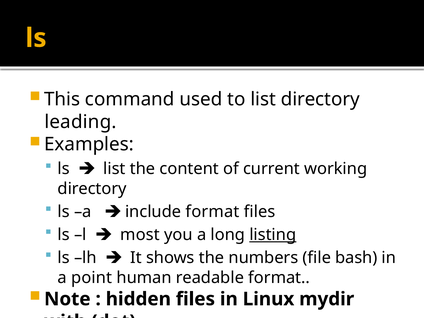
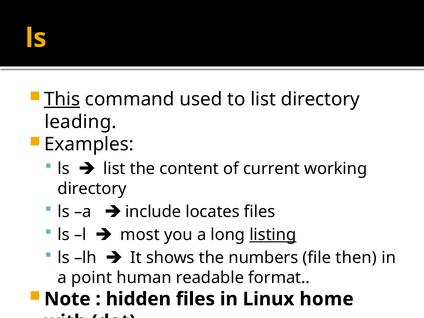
This underline: none -> present
include format: format -> locates
bash: bash -> then
mydir: mydir -> home
